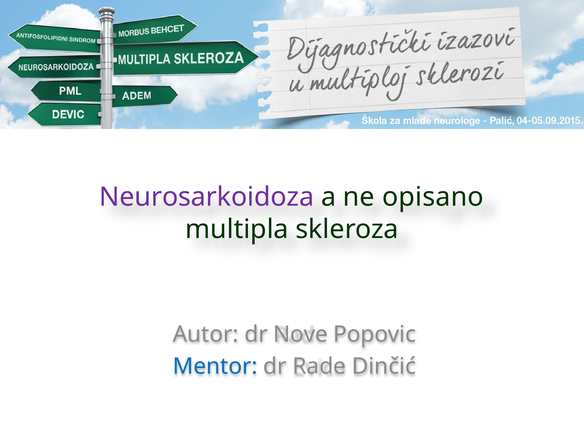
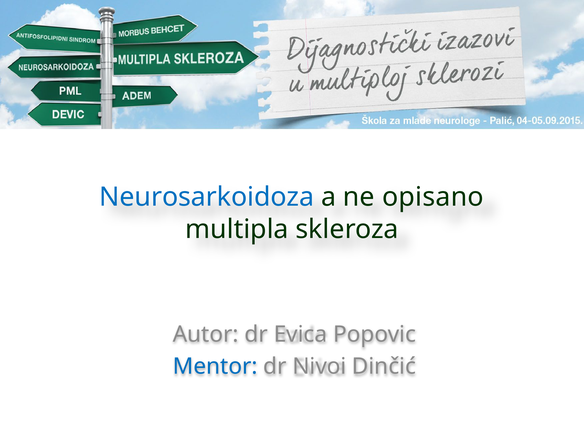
Neurosarkoidoza colour: purple -> blue
Nove: Nove -> Evica
Rade: Rade -> Nivoi
